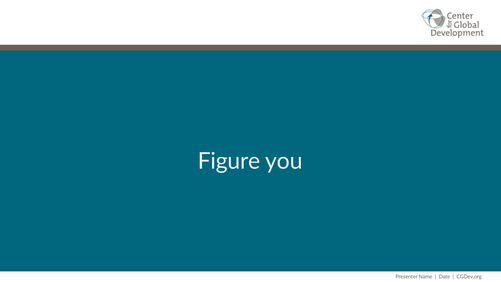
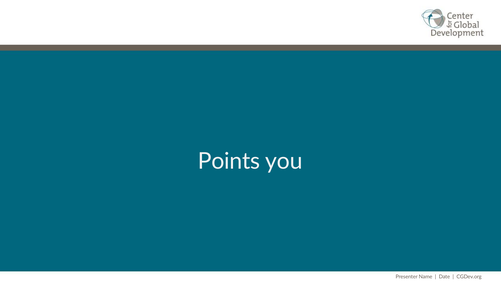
Figure: Figure -> Points
